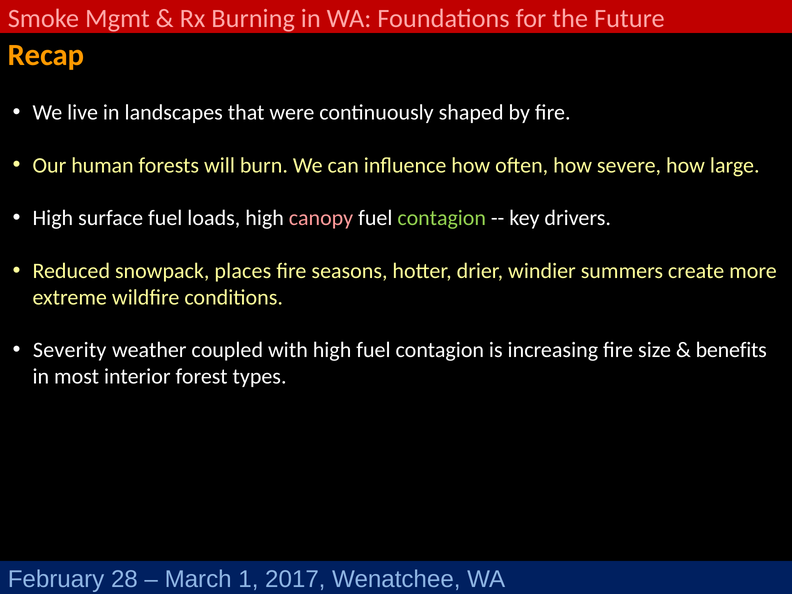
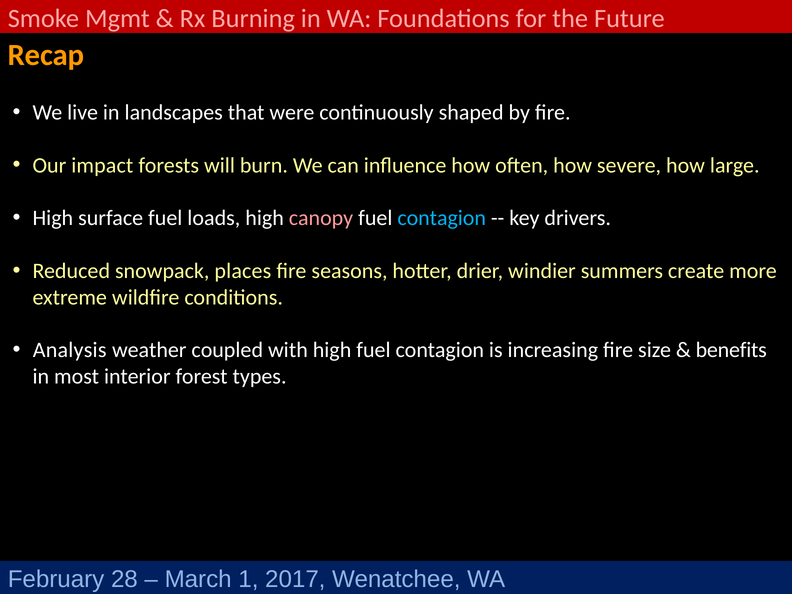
human: human -> impact
contagion at (442, 218) colour: light green -> light blue
Severity: Severity -> Analysis
